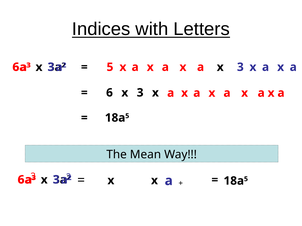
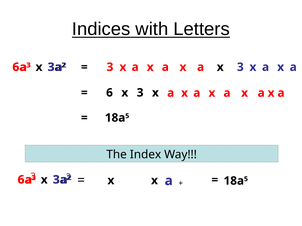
5 at (110, 67): 5 -> 3
Mean: Mean -> Index
